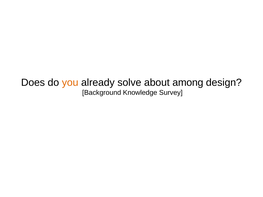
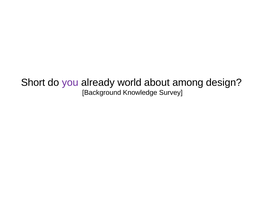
Does: Does -> Short
you colour: orange -> purple
solve: solve -> world
